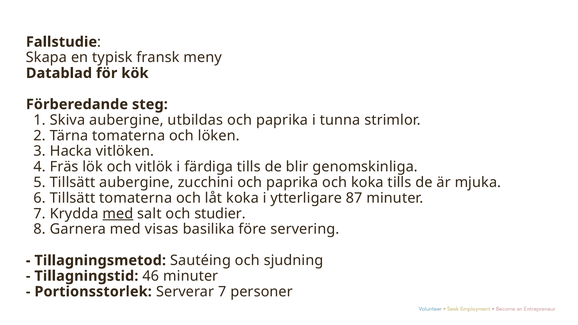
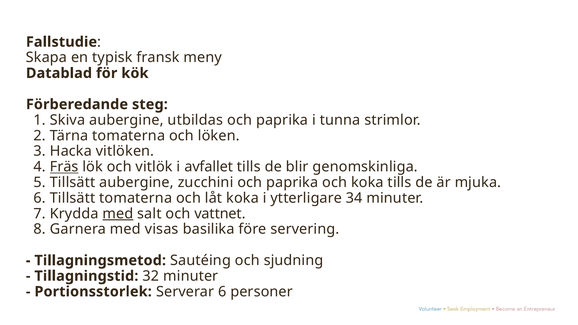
Fräs underline: none -> present
färdiga: färdiga -> avfallet
87: 87 -> 34
studier: studier -> vattnet
46: 46 -> 32
Serverar 7: 7 -> 6
